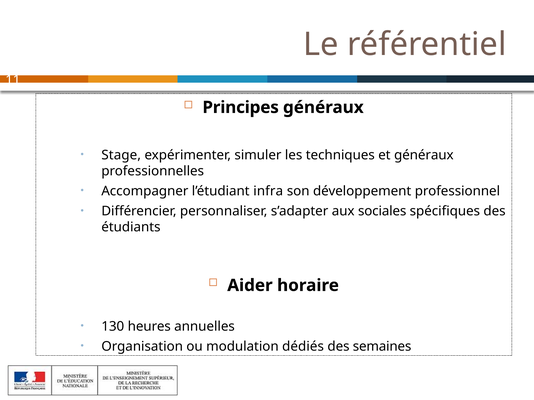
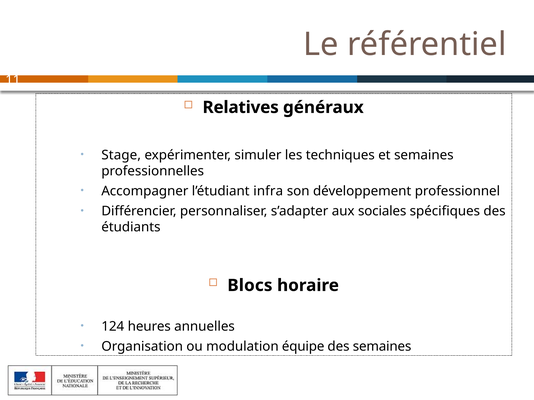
Principes: Principes -> Relatives
et généraux: généraux -> semaines
Aider: Aider -> Blocs
130: 130 -> 124
dédiés: dédiés -> équipe
